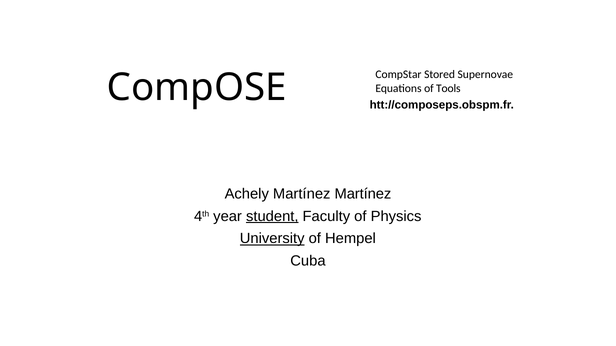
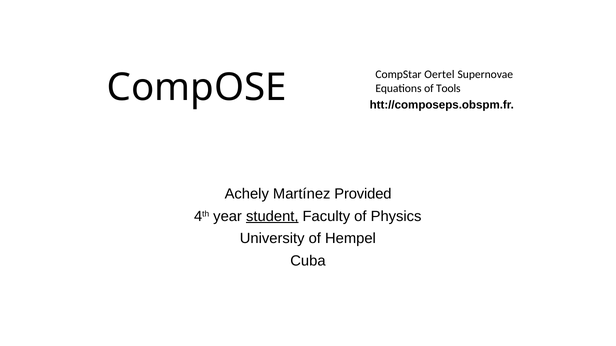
Stored: Stored -> Oertel
Martínez Martínez: Martínez -> Provided
University underline: present -> none
